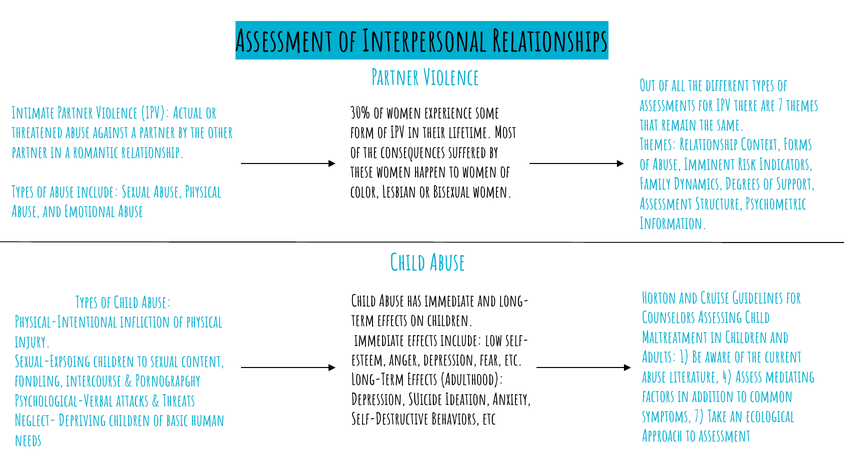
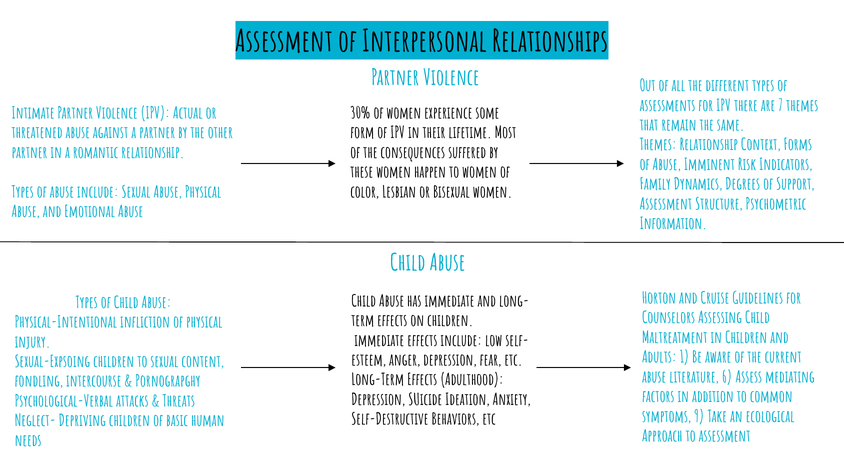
4: 4 -> 6
symptoms 7: 7 -> 9
